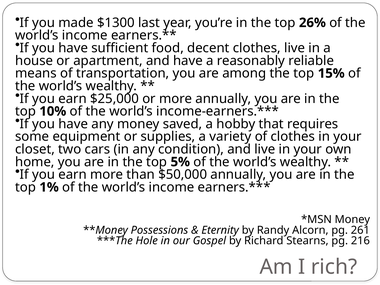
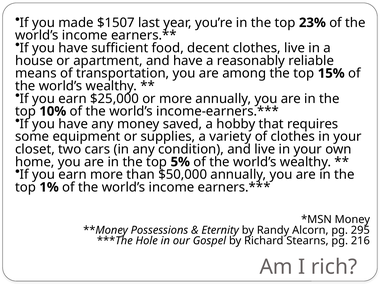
$1300: $1300 -> $1507
26%: 26% -> 23%
261: 261 -> 295
